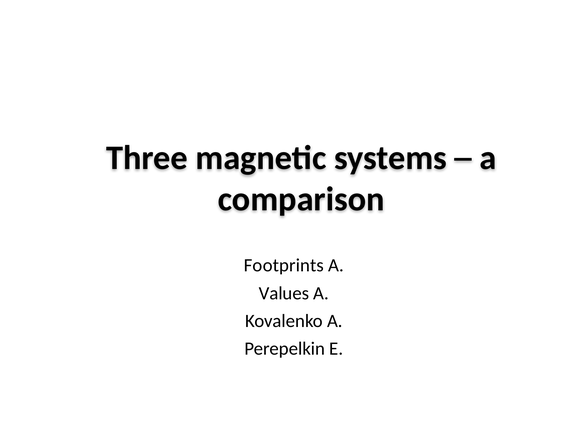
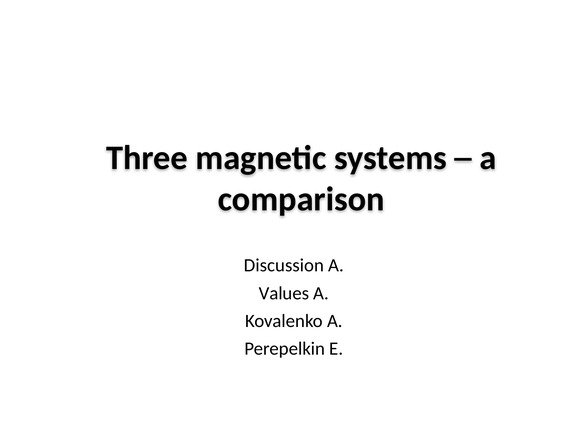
Footprints: Footprints -> Discussion
